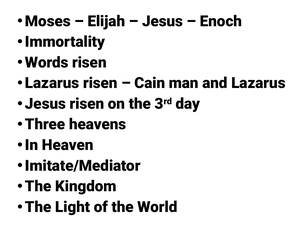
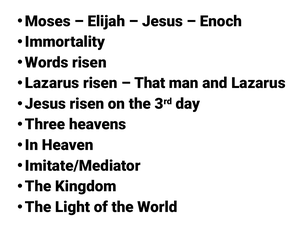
Cain: Cain -> That
